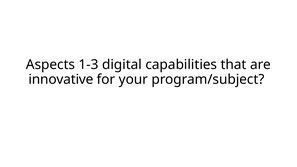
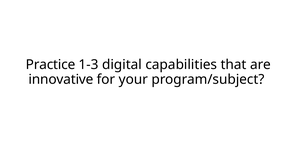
Aspects: Aspects -> Practice
